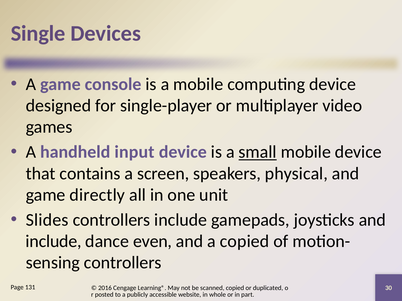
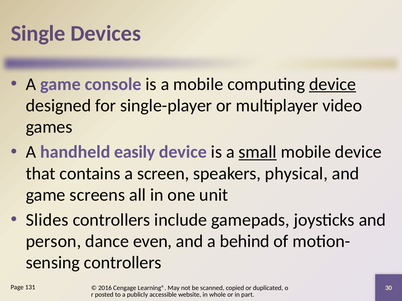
device at (333, 84) underline: none -> present
input: input -> easily
directly: directly -> screens
include at (54, 242): include -> person
a copied: copied -> behind
